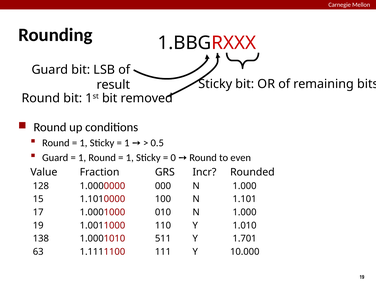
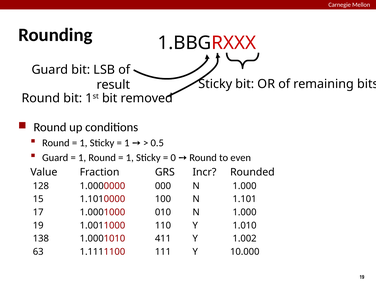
511: 511 -> 411
1.701: 1.701 -> 1.002
